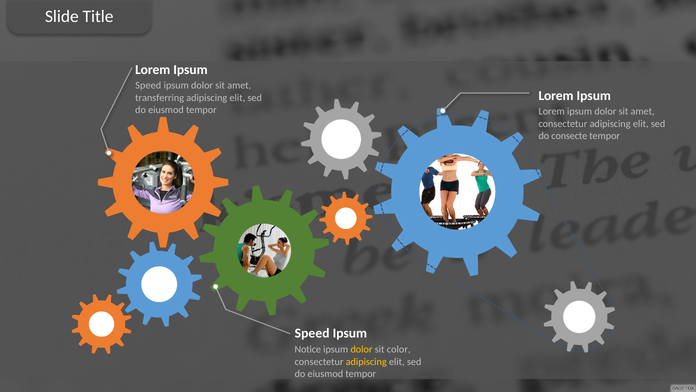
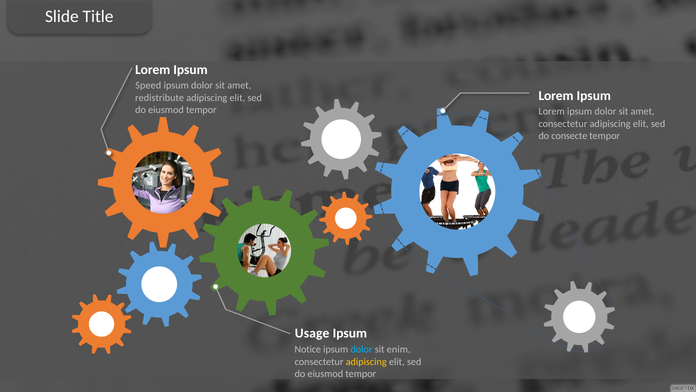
transferring: transferring -> redistribute
Speed at (312, 333): Speed -> Usage
dolor at (361, 349) colour: yellow -> light blue
color: color -> enim
